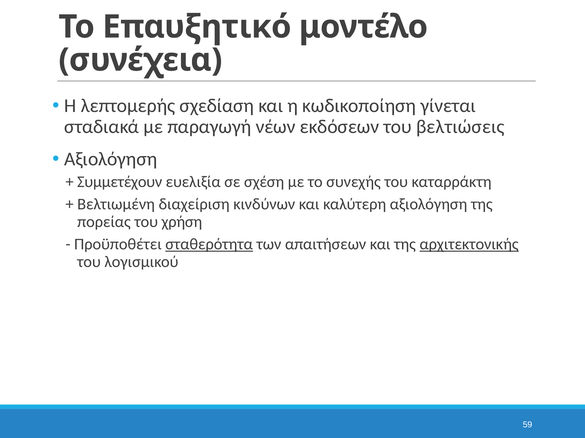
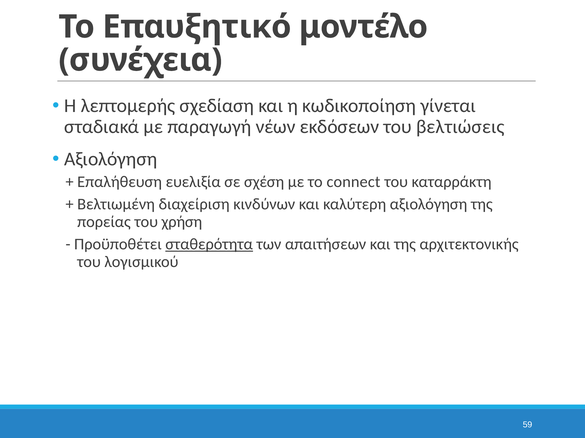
Συμμετέχουν: Συμμετέχουν -> Επαλήθευση
συνεχής: συνεχής -> connect
αρχιτεκτονικής underline: present -> none
